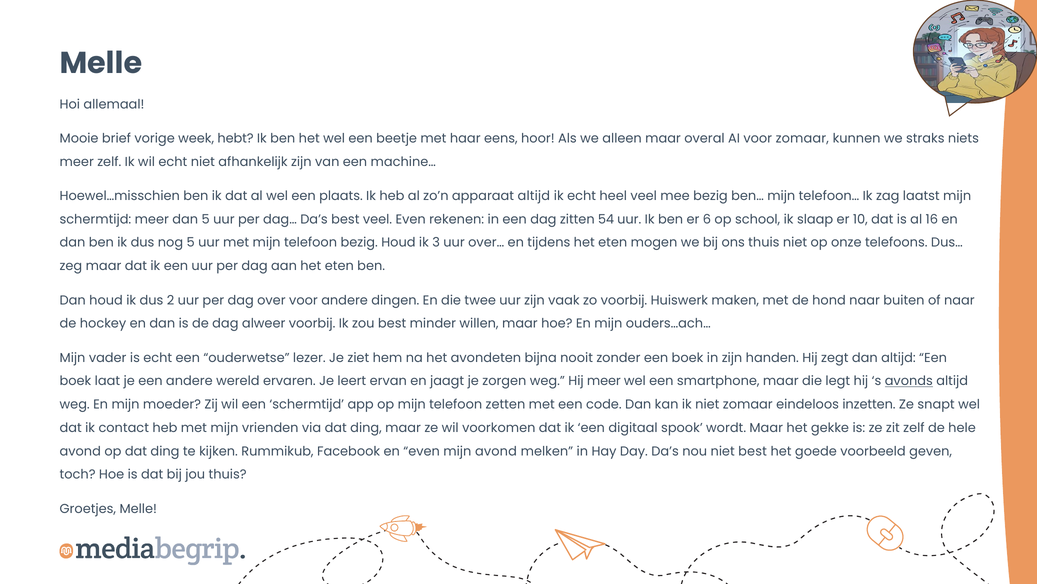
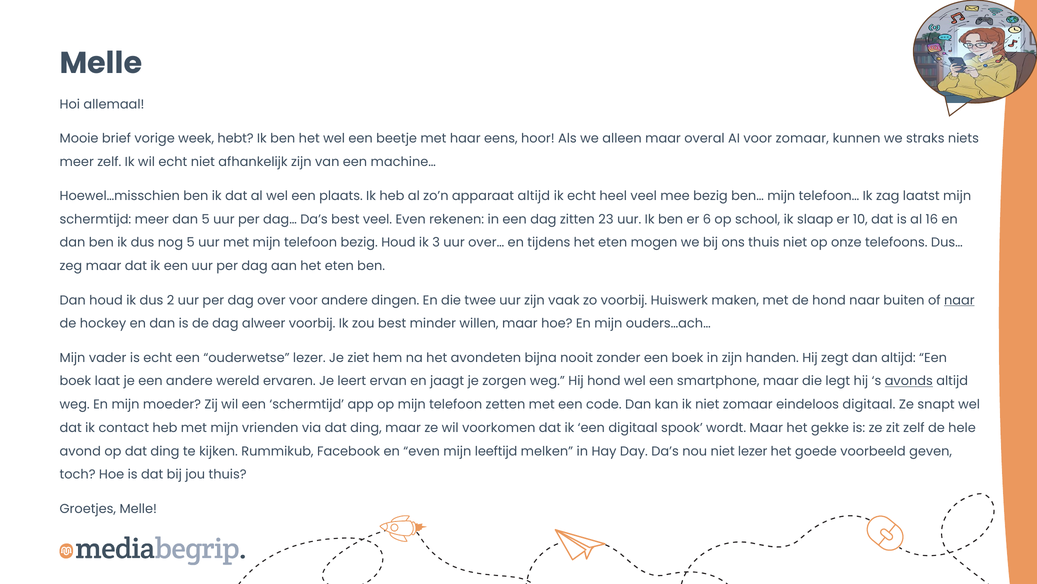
54: 54 -> 23
naar at (959, 300) underline: none -> present
Hij meer: meer -> hond
eindeloos inzetten: inzetten -> digitaal
mijn avond: avond -> leeftijd
niet best: best -> lezer
